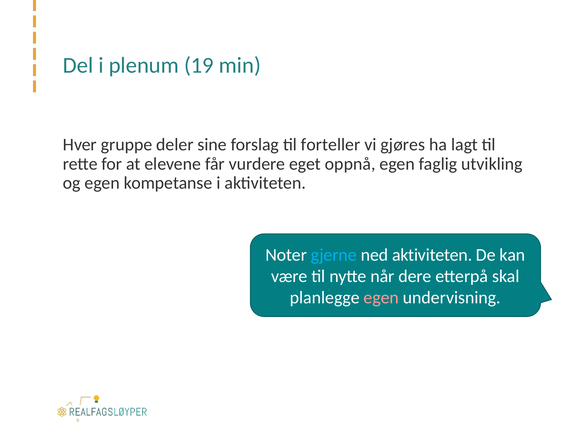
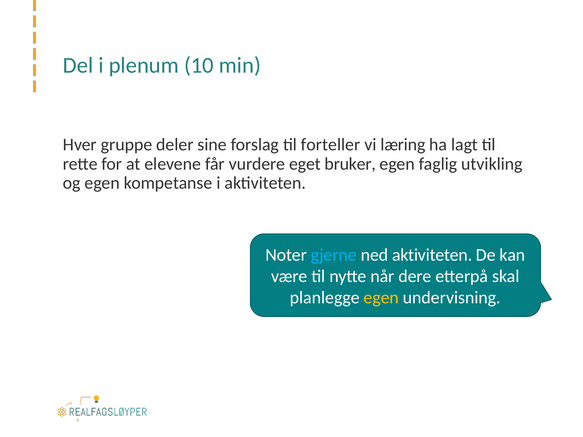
19: 19 -> 10
gjøres: gjøres -> læring
oppnå: oppnå -> bruker
egen at (381, 298) colour: pink -> yellow
